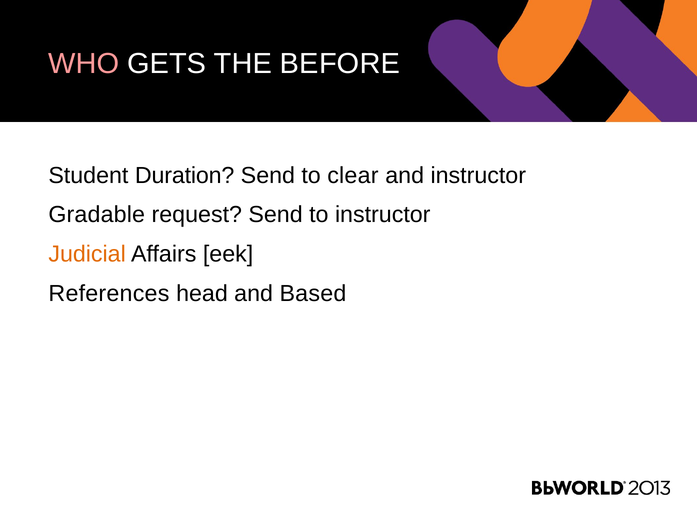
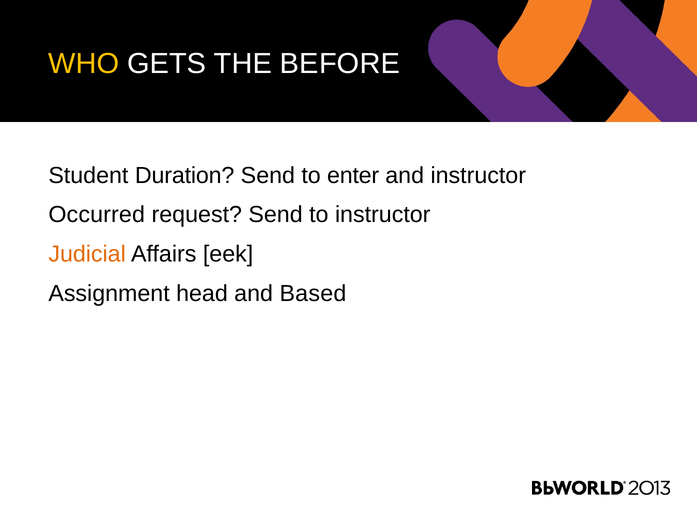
WHO colour: pink -> yellow
clear: clear -> enter
Gradable: Gradable -> Occurred
References: References -> Assignment
